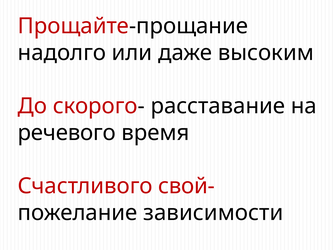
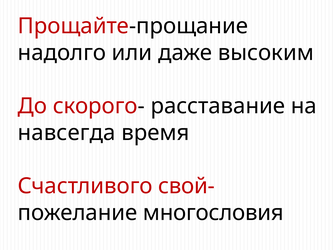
речевого: речевого -> навсегда
зависимости: зависимости -> многословия
